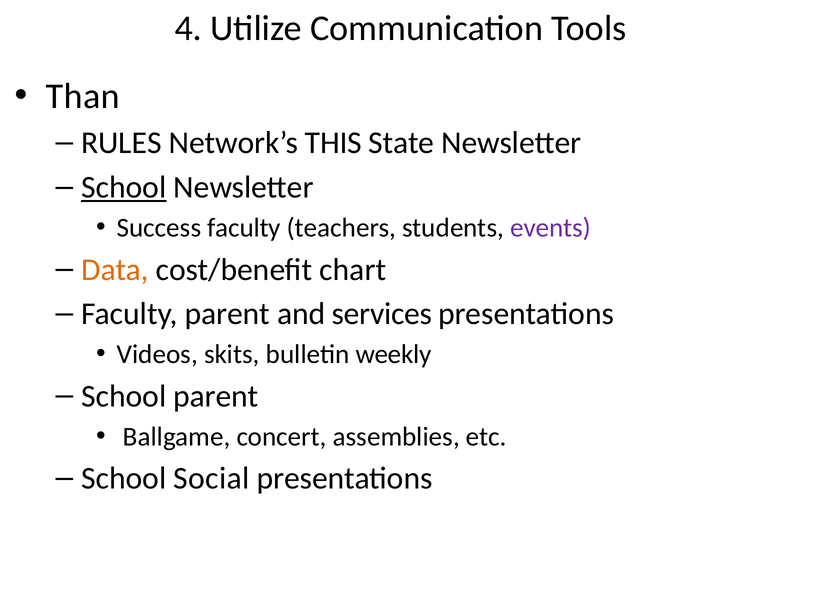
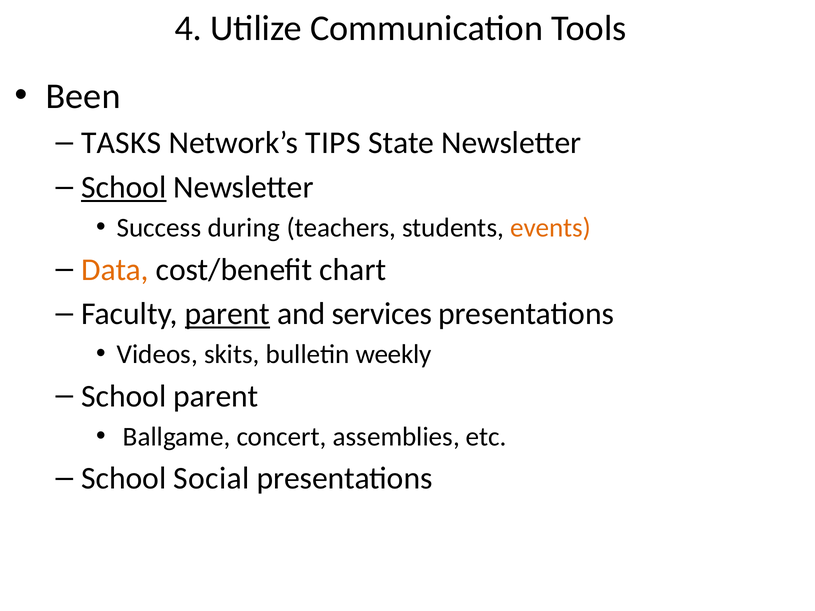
Than: Than -> Been
RULES: RULES -> TASKS
THIS: THIS -> TIPS
Success faculty: faculty -> during
events colour: purple -> orange
parent at (227, 314) underline: none -> present
